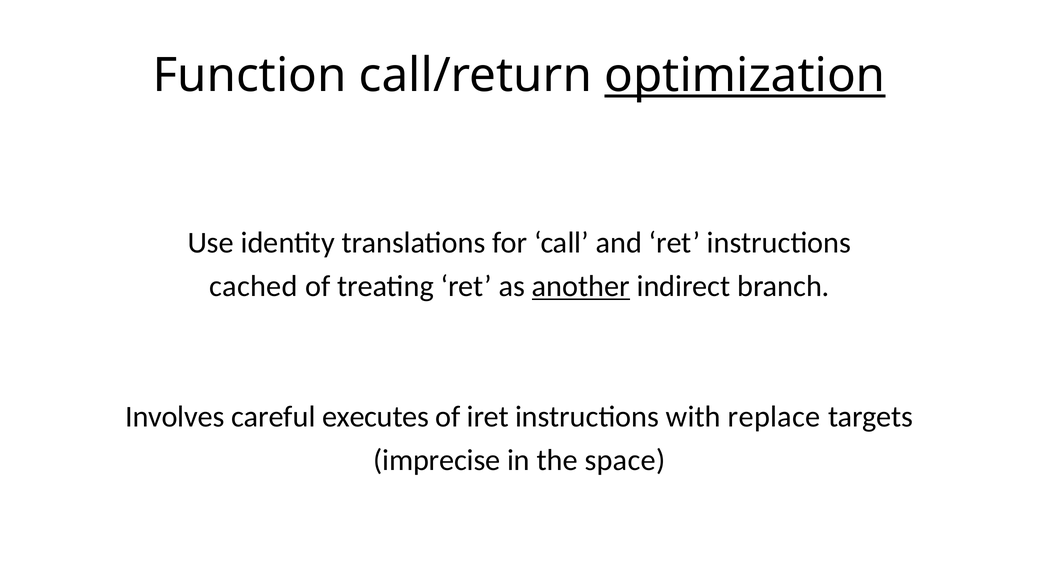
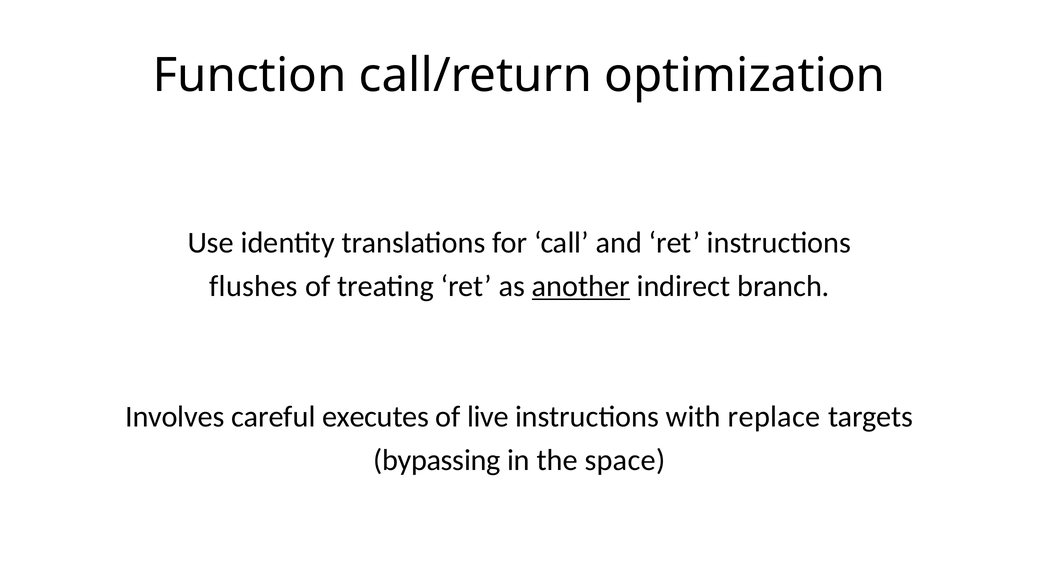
optimization underline: present -> none
cached: cached -> flushes
iret: iret -> live
imprecise: imprecise -> bypassing
